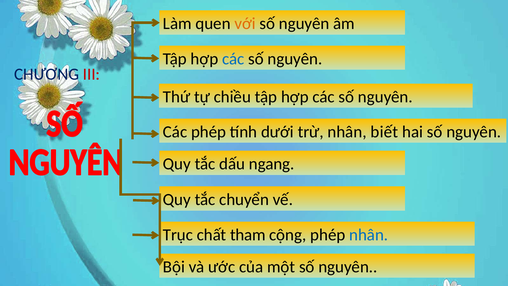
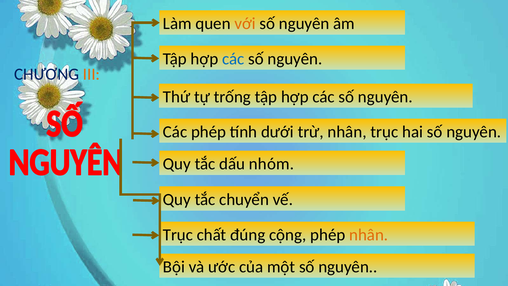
III colour: red -> orange
chiều: chiều -> trống
nhân biết: biết -> trục
ngang: ngang -> nhóm
tham: tham -> đúng
nhân at (369, 235) colour: blue -> orange
